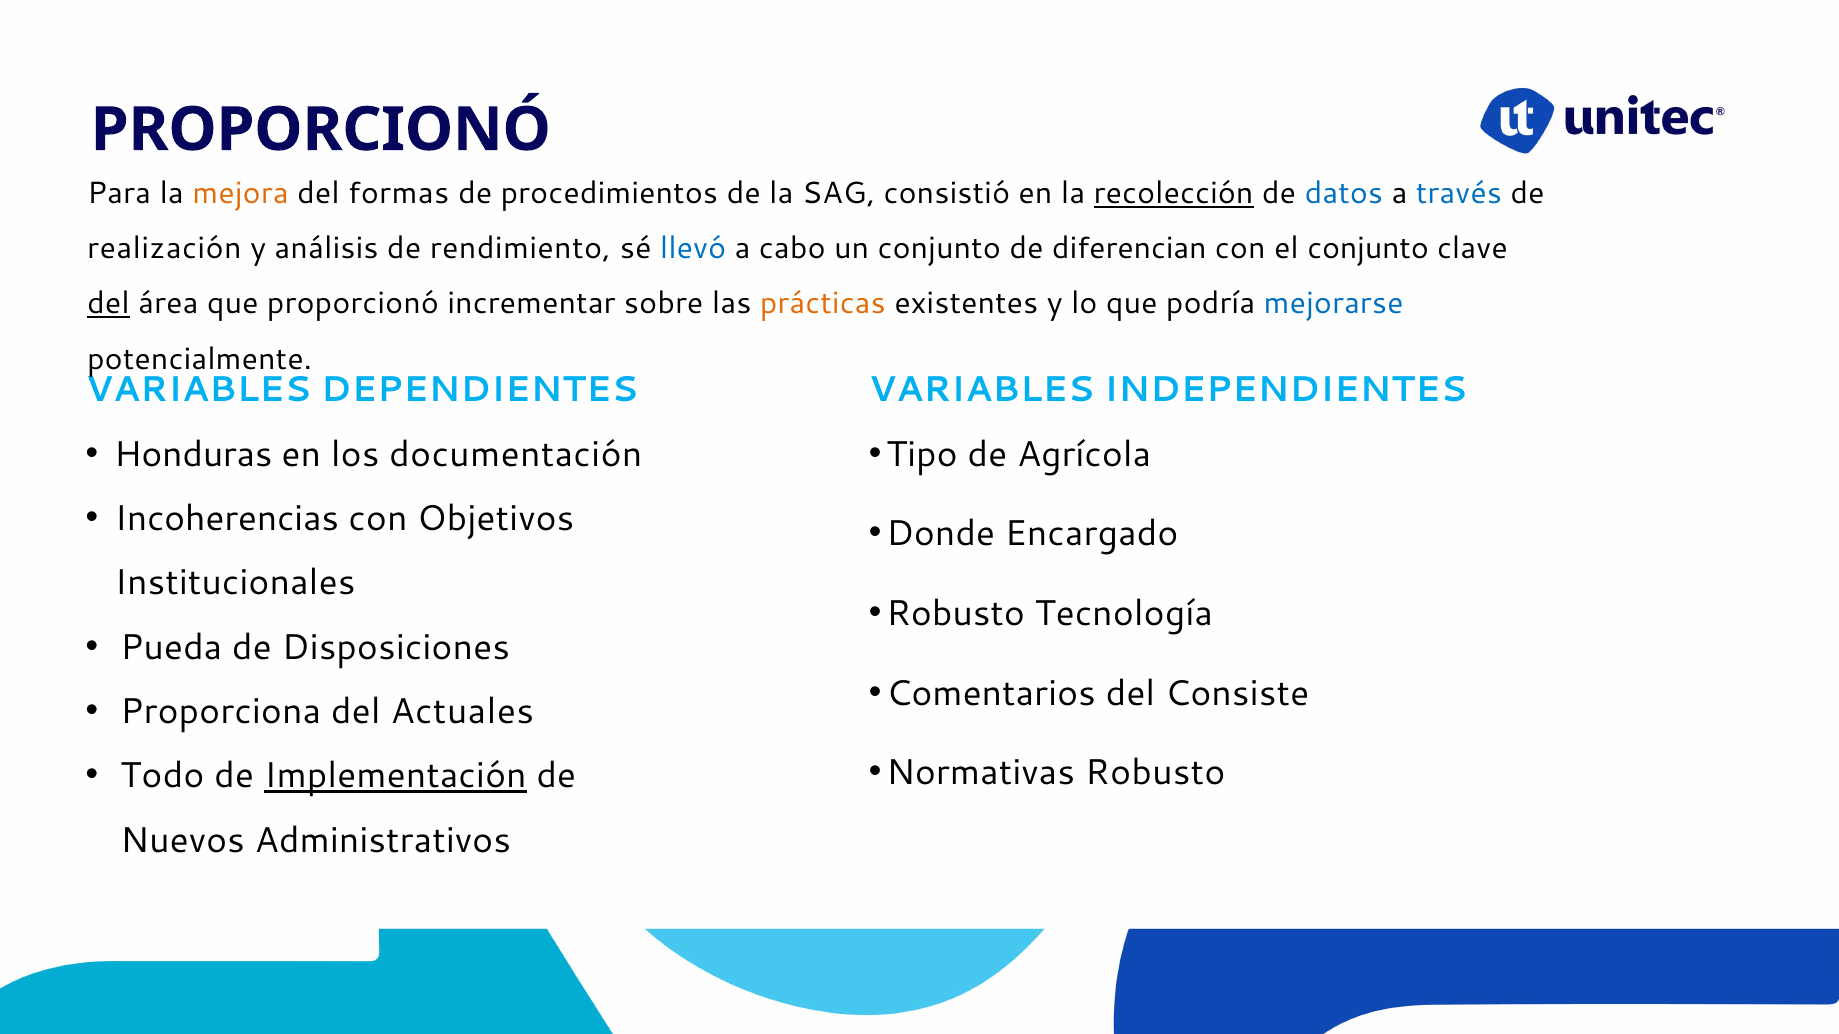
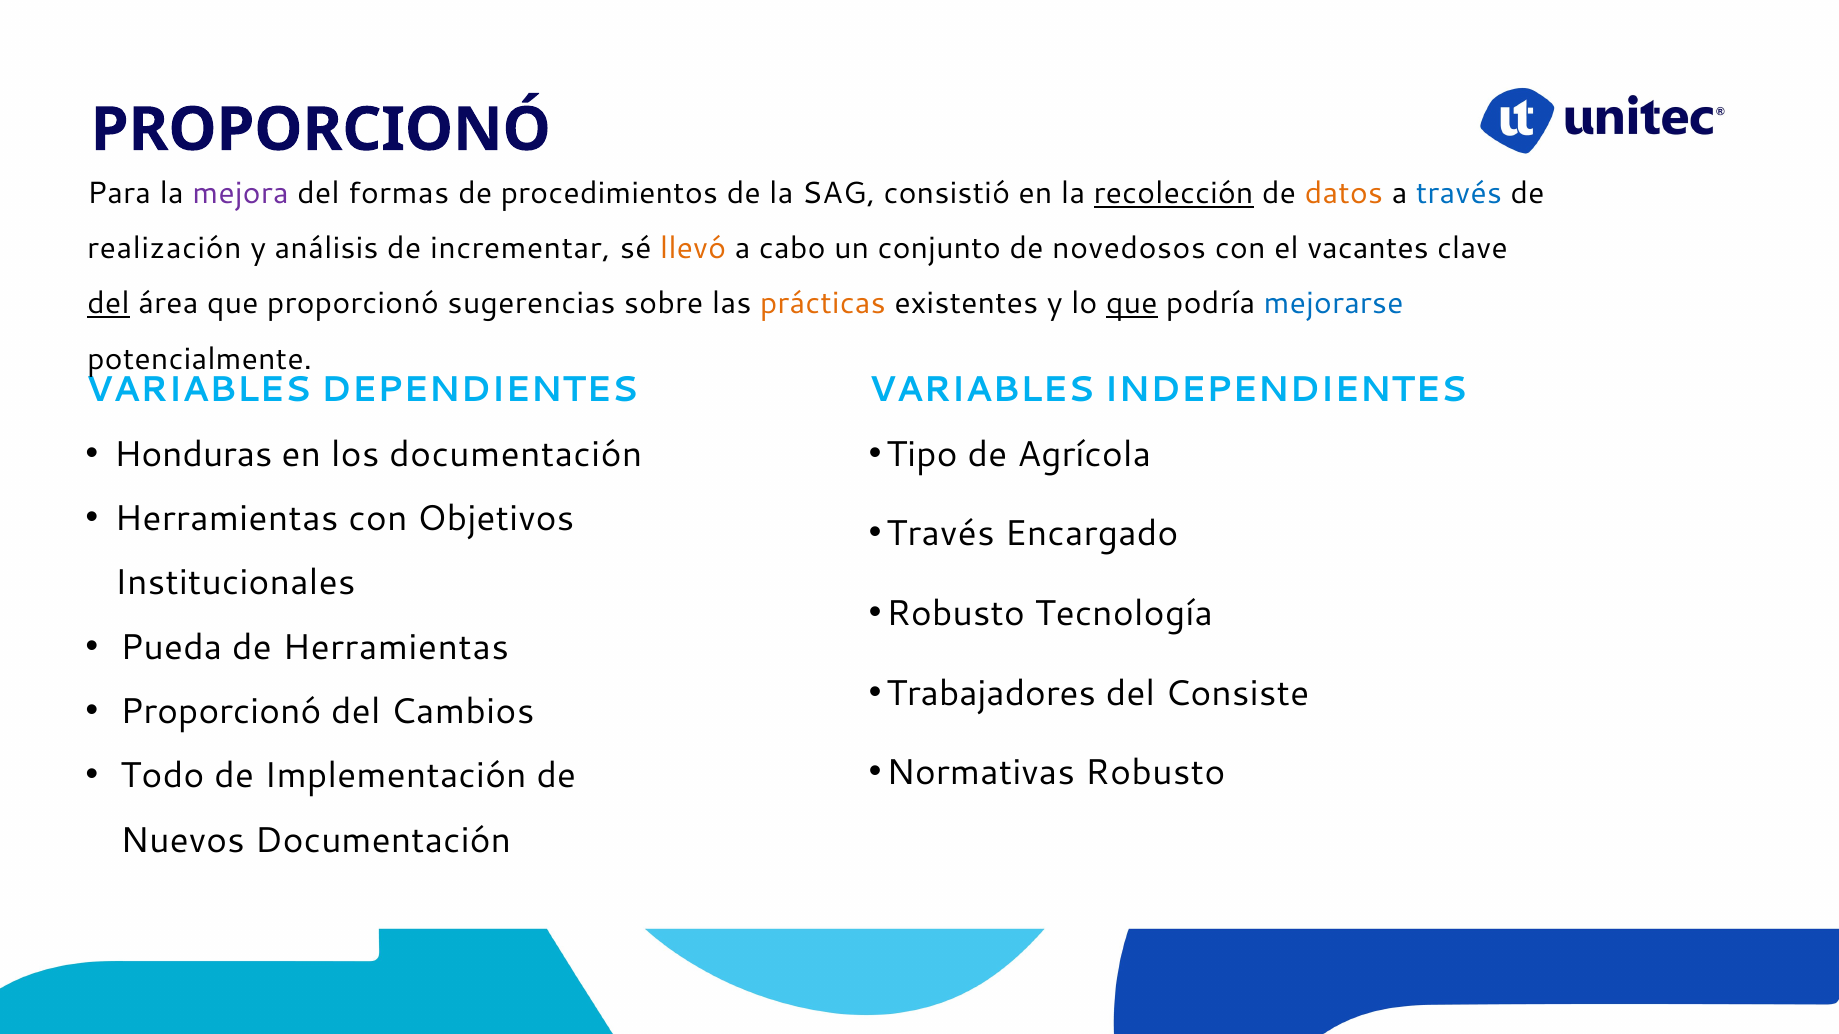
mejora colour: orange -> purple
datos colour: blue -> orange
rendimiento: rendimiento -> incrementar
llevó colour: blue -> orange
diferencian: diferencian -> novedosos
el conjunto: conjunto -> vacantes
incrementar: incrementar -> sugerencias
que at (1132, 304) underline: none -> present
Incoherencias at (227, 519): Incoherencias -> Herramientas
Donde at (941, 534): Donde -> Través
de Disposiciones: Disposiciones -> Herramientas
Comentarios: Comentarios -> Trabajadores
Proporciona at (221, 712): Proporciona -> Proporcionó
Actuales: Actuales -> Cambios
Implementación underline: present -> none
Nuevos Administrativos: Administrativos -> Documentación
